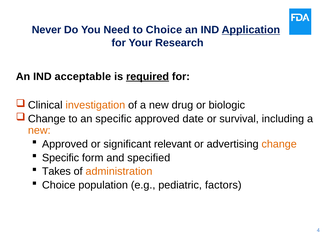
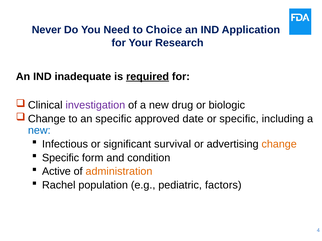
Application underline: present -> none
acceptable: acceptable -> inadequate
investigation colour: orange -> purple
or survival: survival -> specific
new at (39, 131) colour: orange -> blue
Approved at (65, 144): Approved -> Infectious
relevant: relevant -> survival
specified: specified -> condition
Takes: Takes -> Active
Choice at (59, 186): Choice -> Rachel
